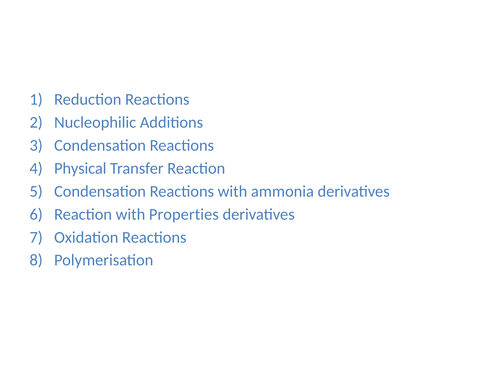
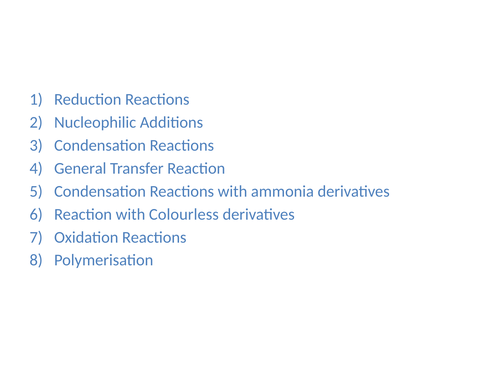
Physical: Physical -> General
Properties: Properties -> Colourless
